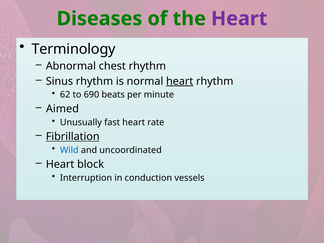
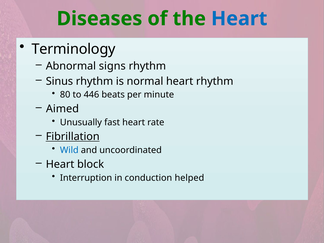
Heart at (239, 19) colour: purple -> blue
chest: chest -> signs
heart at (180, 81) underline: present -> none
62: 62 -> 80
690: 690 -> 446
vessels: vessels -> helped
